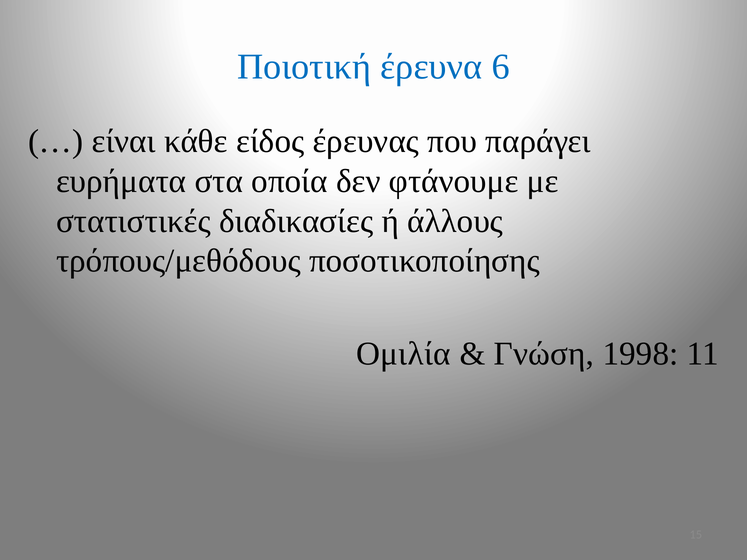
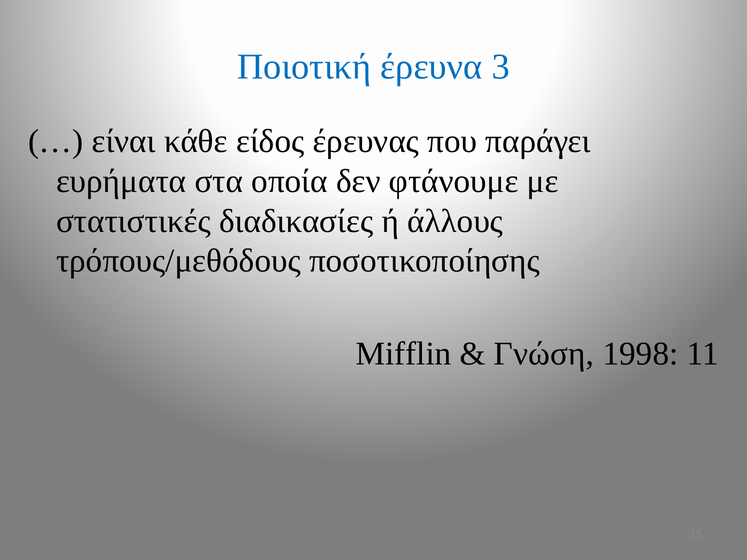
6: 6 -> 3
Ομιλία: Ομιλία -> Mifflin
